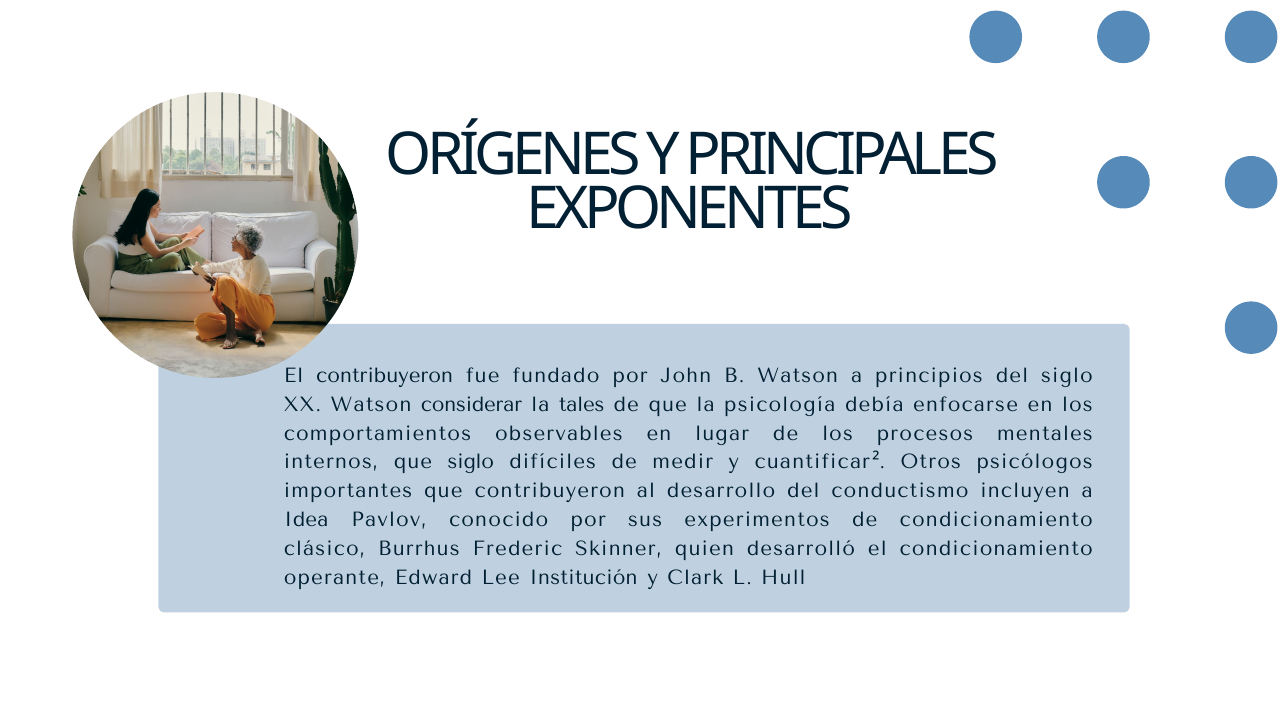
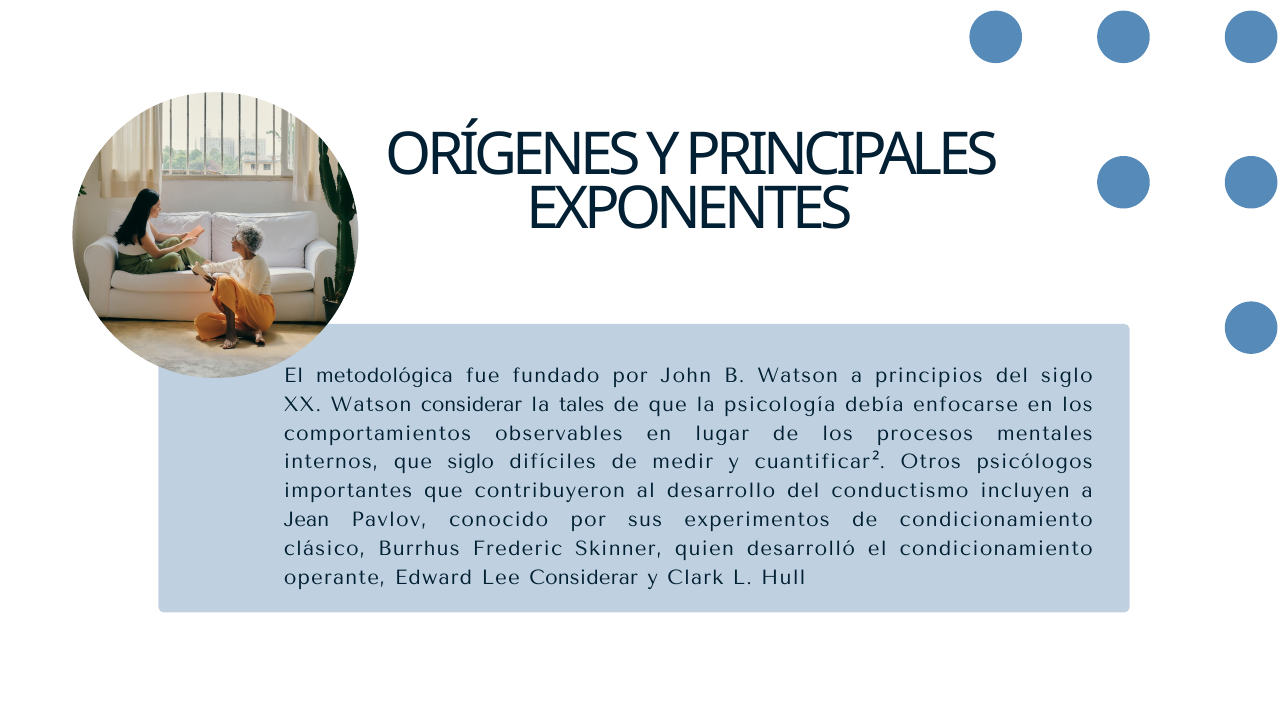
El contribuyeron: contribuyeron -> metodológica
Idea: Idea -> Jean
Lee Institución: Institución -> Considerar
